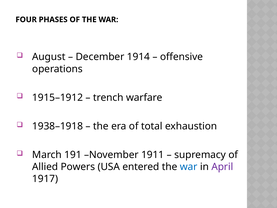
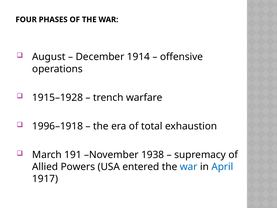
1915–1912: 1915–1912 -> 1915–1928
1938–1918: 1938–1918 -> 1996–1918
1911: 1911 -> 1938
April colour: purple -> blue
